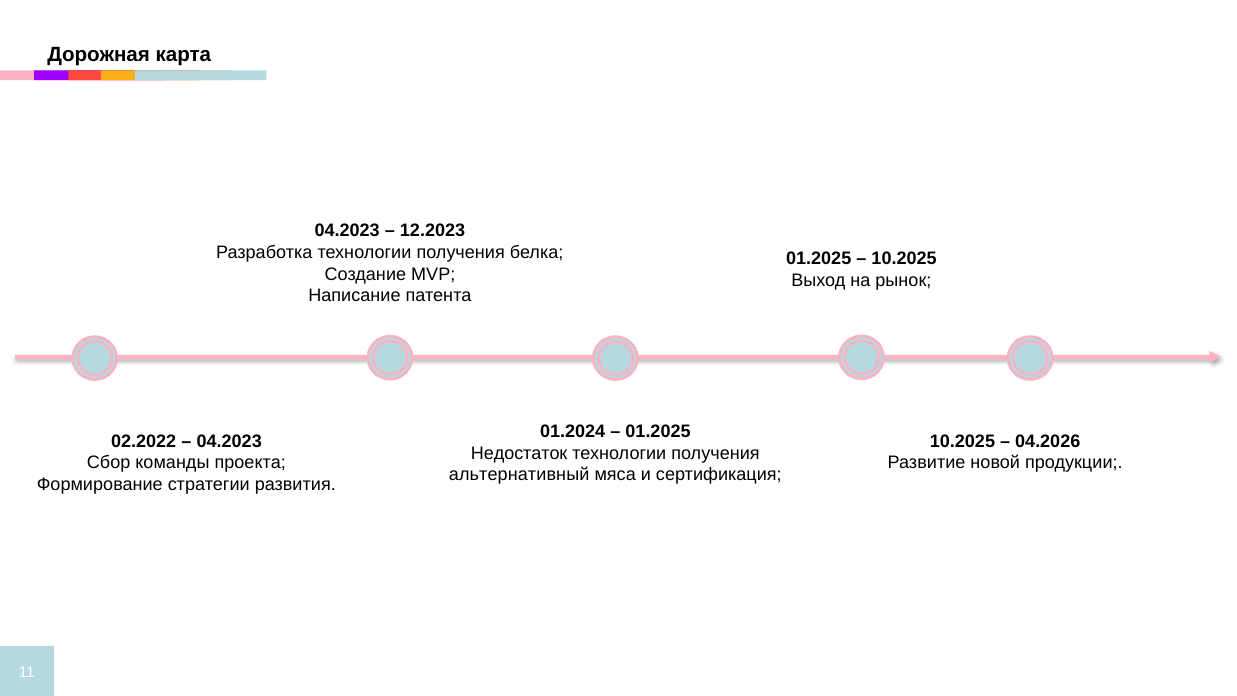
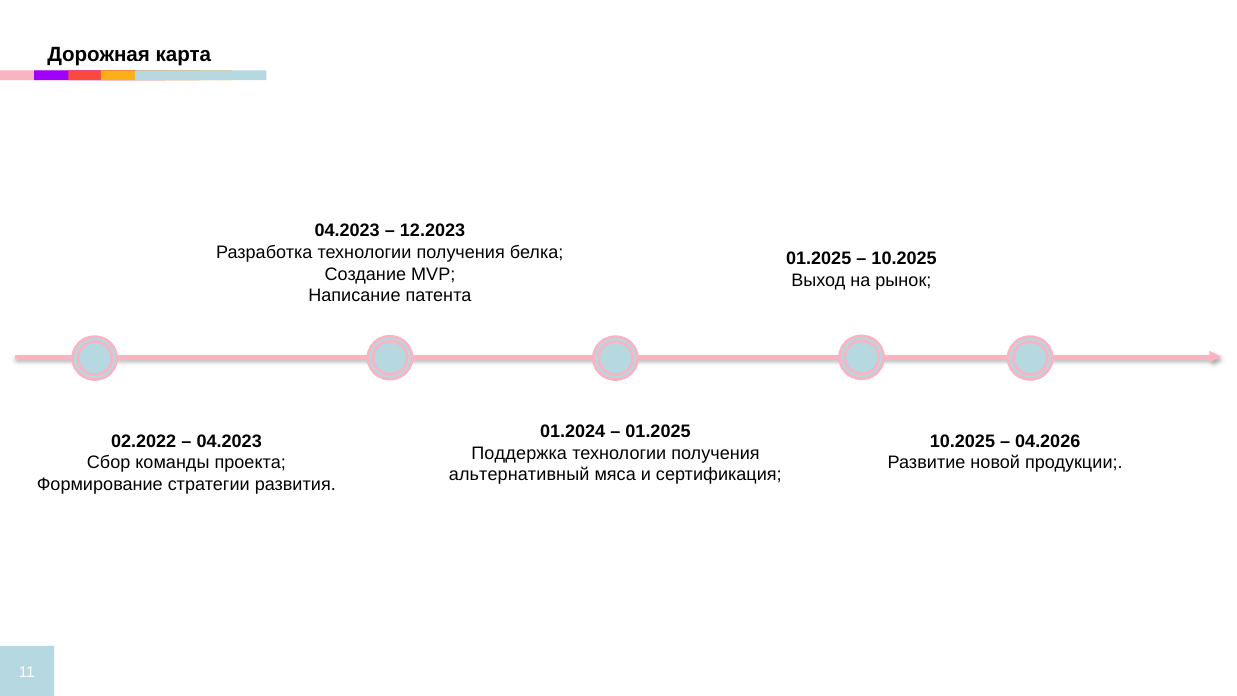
Недостаток: Недостаток -> Поддержка
